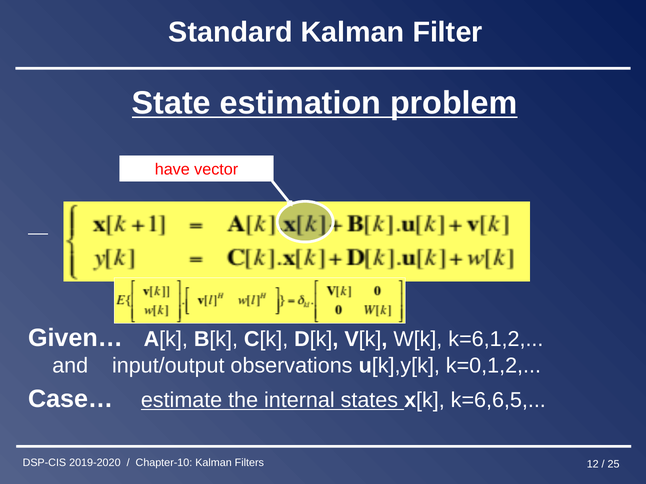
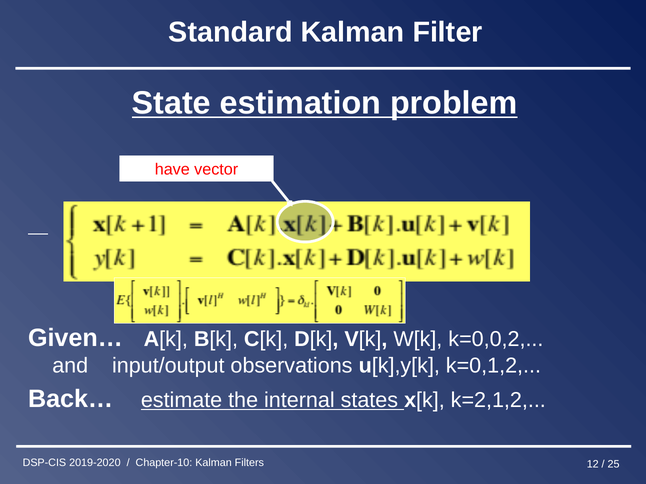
k=6,1,2: k=6,1,2 -> k=0,0,2
Case…: Case… -> Back…
k=6,6,5: k=6,6,5 -> k=2,1,2
